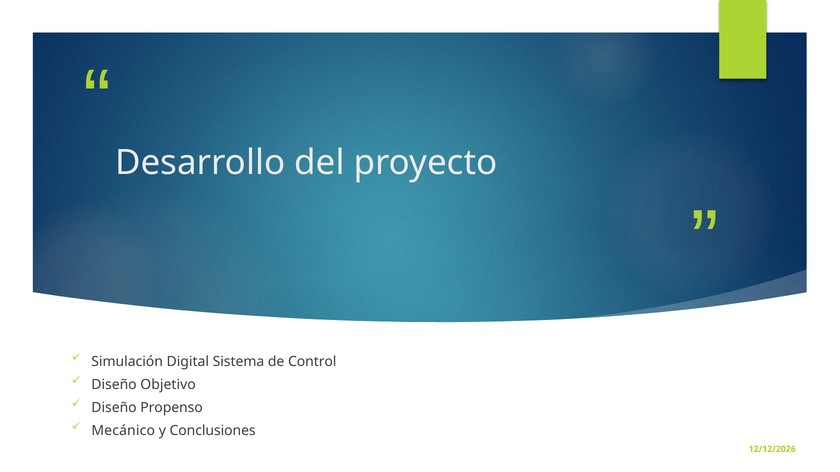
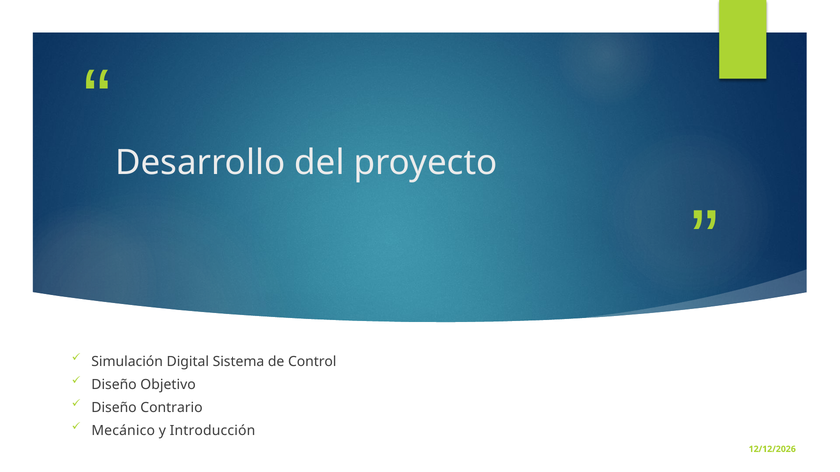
Propenso: Propenso -> Contrario
Conclusiones: Conclusiones -> Introducción
